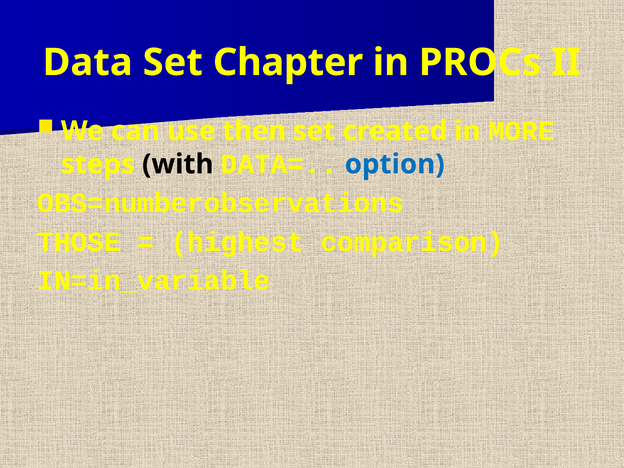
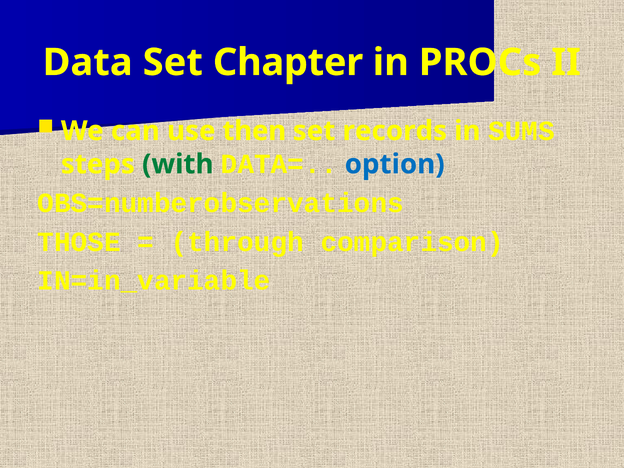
created: created -> records
MORE: MORE -> SUMS
with colour: black -> green
highest: highest -> through
